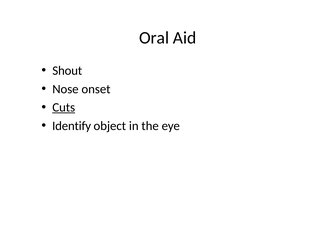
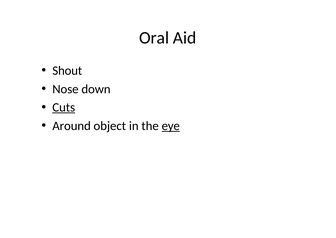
onset: onset -> down
Identify: Identify -> Around
eye underline: none -> present
